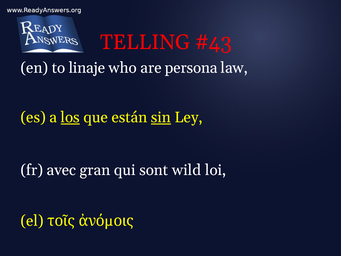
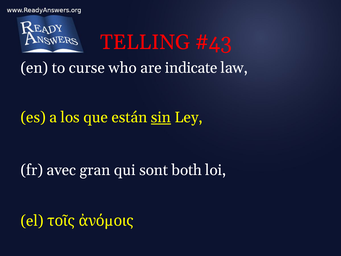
linaje: linaje -> curse
persona: persona -> indicate
los underline: present -> none
wild: wild -> both
